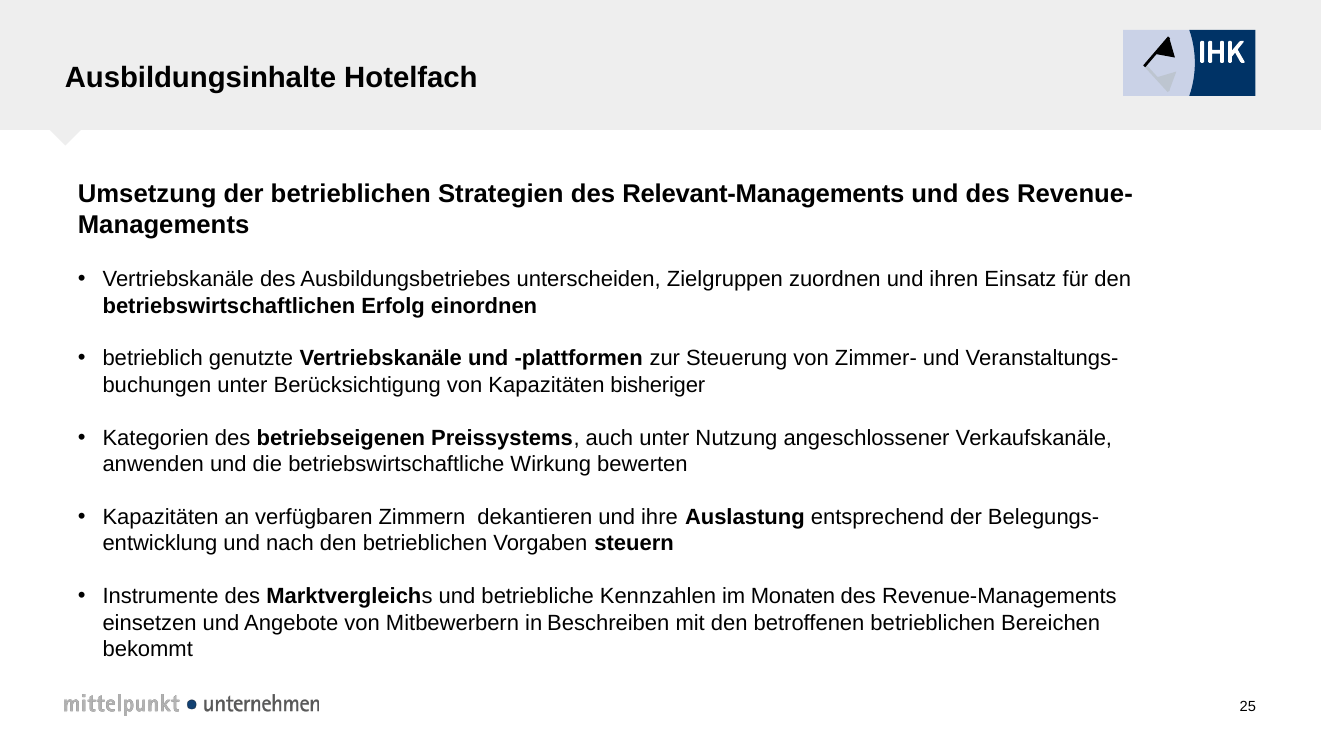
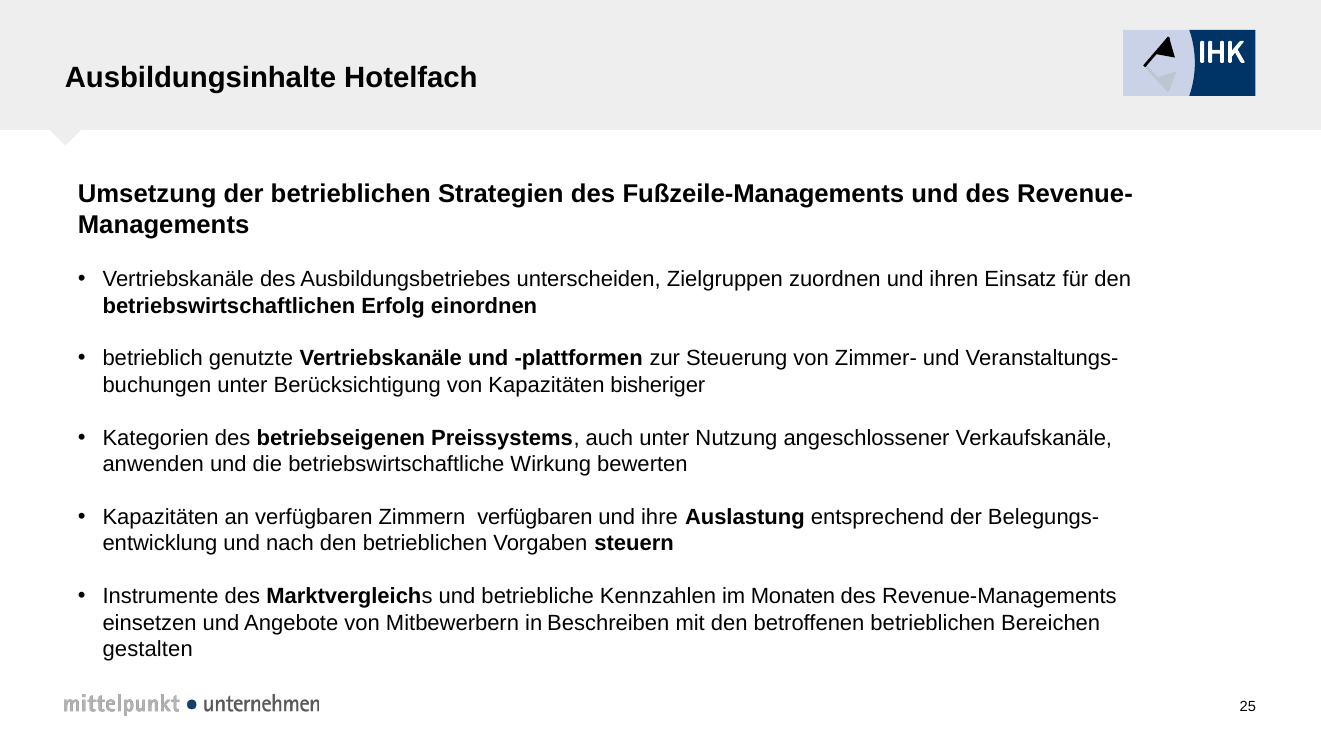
Relevant-Managements: Relevant-Managements -> Fußzeile-Managements
Zimmern dekantieren: dekantieren -> verfügbaren
bekommt: bekommt -> gestalten
